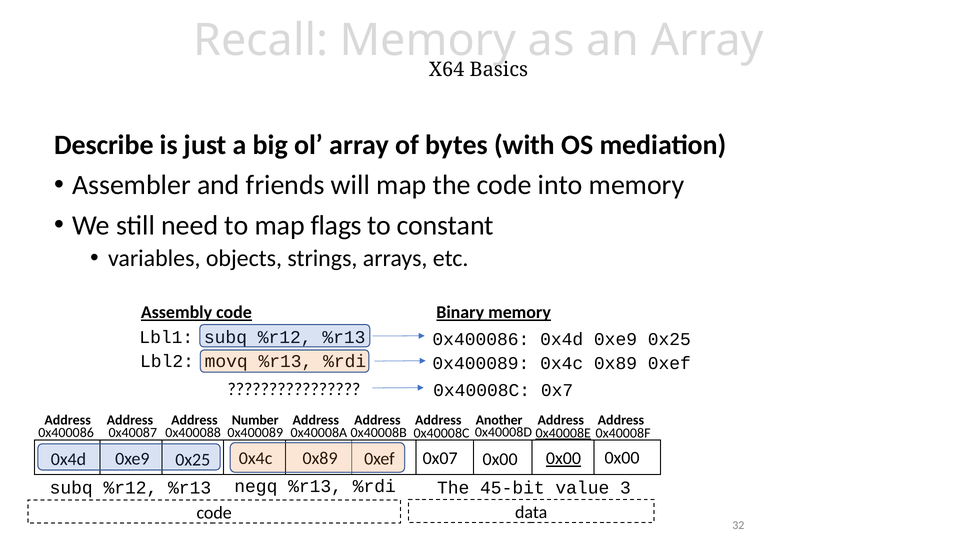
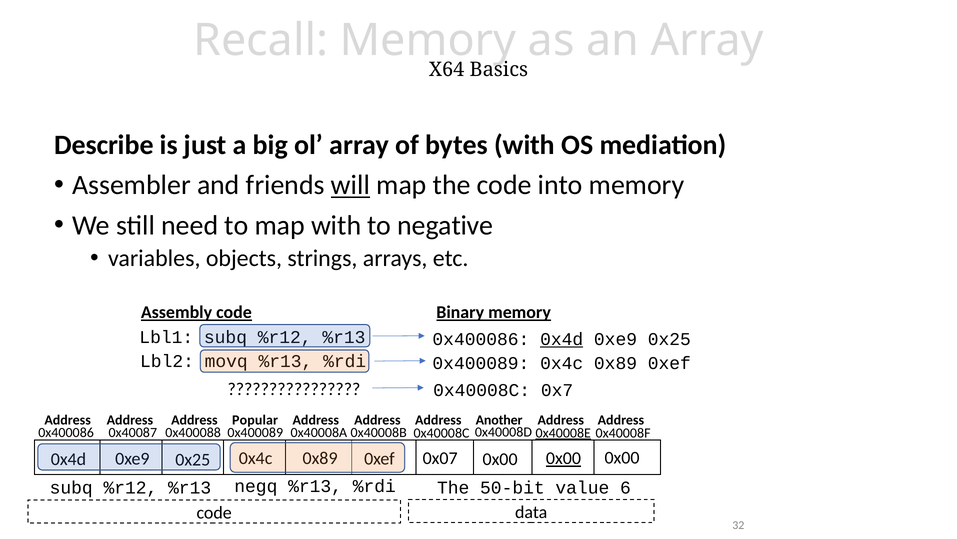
will underline: none -> present
map flags: flags -> with
constant: constant -> negative
0x4d at (562, 339) underline: none -> present
Number: Number -> Popular
45-bit: 45-bit -> 50-bit
3: 3 -> 6
